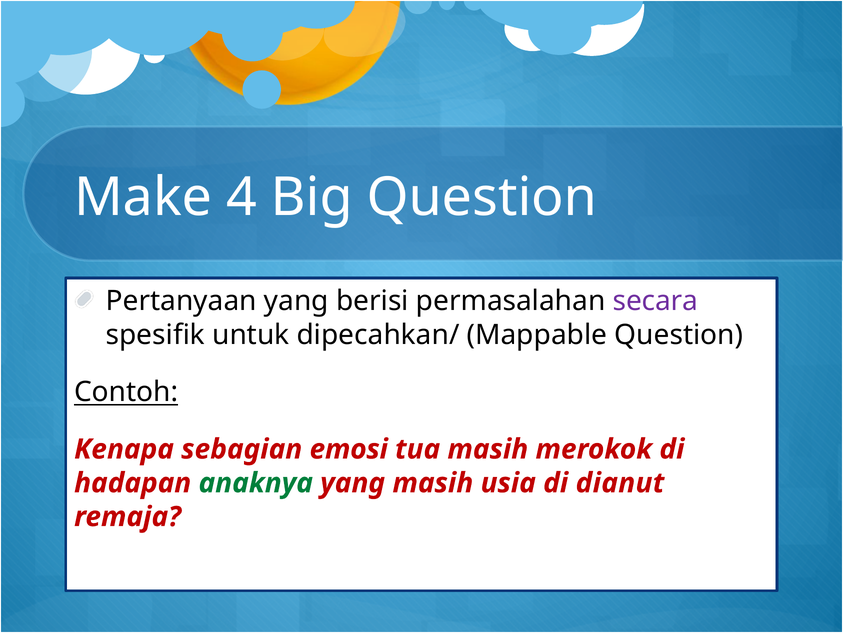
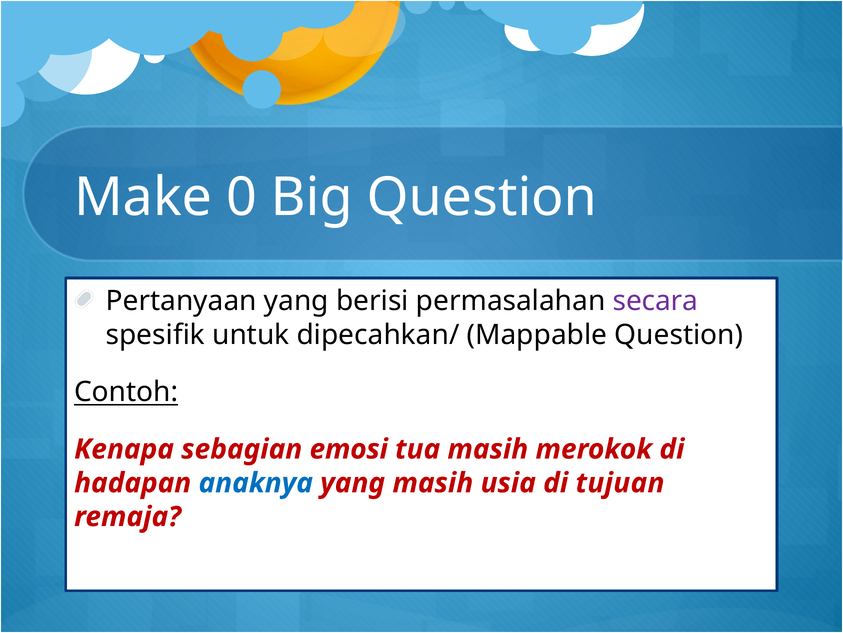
4: 4 -> 0
anaknya colour: green -> blue
dianut: dianut -> tujuan
